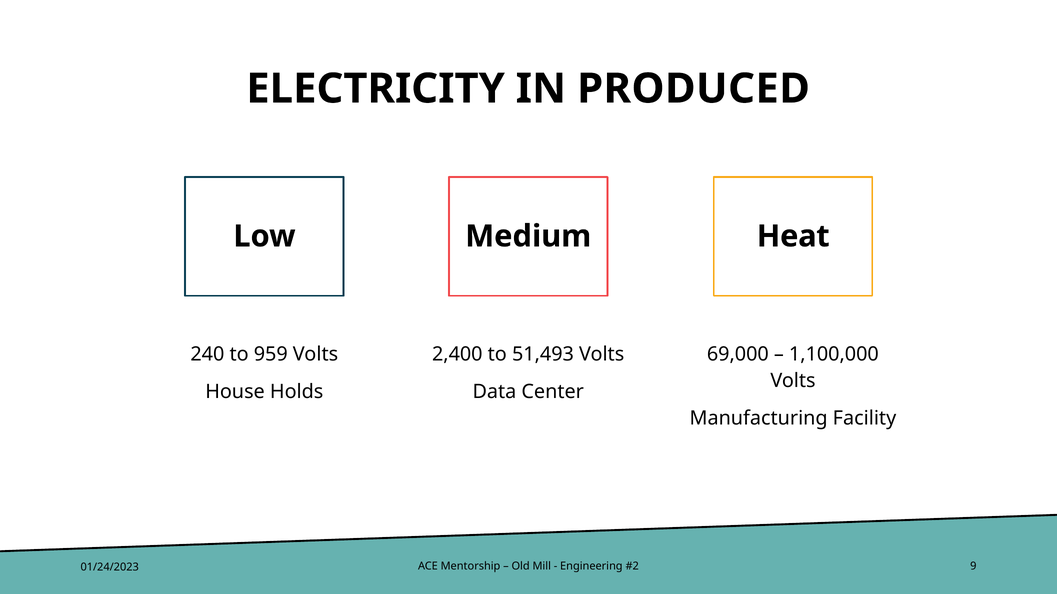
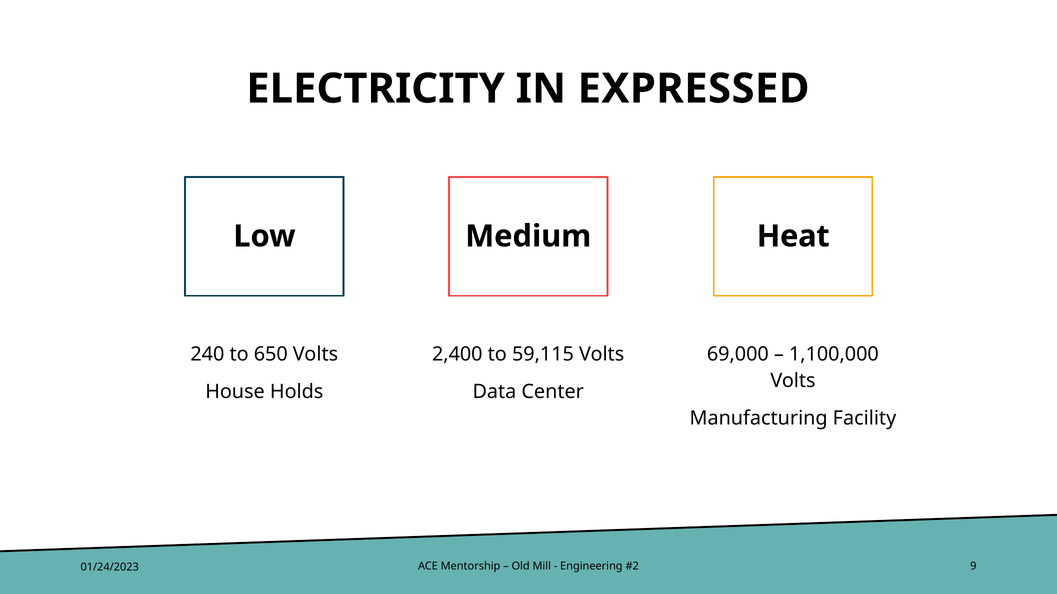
PRODUCED: PRODUCED -> EXPRESSED
959: 959 -> 650
51,493: 51,493 -> 59,115
